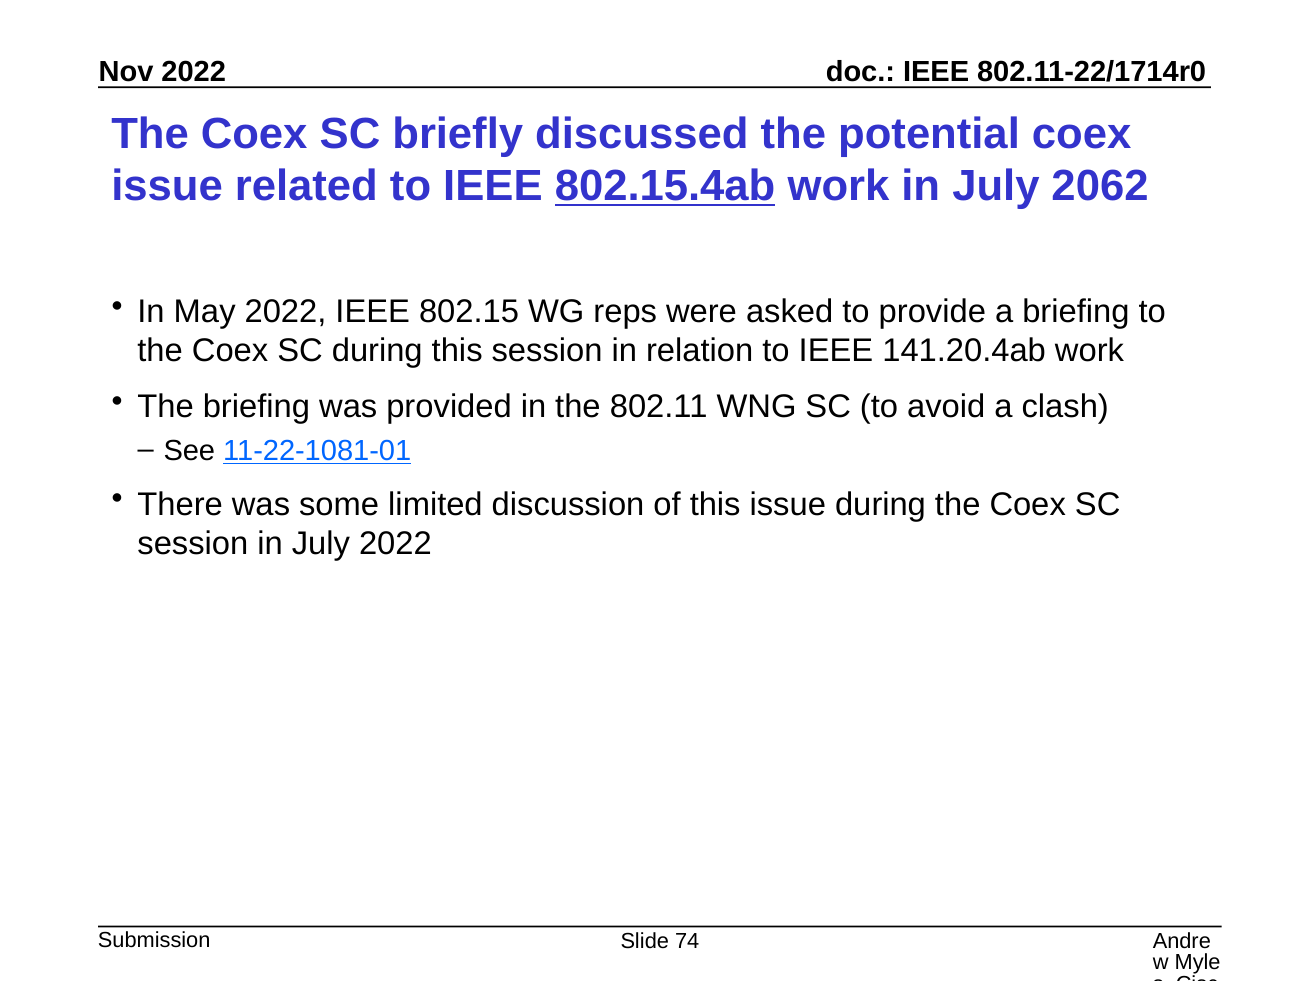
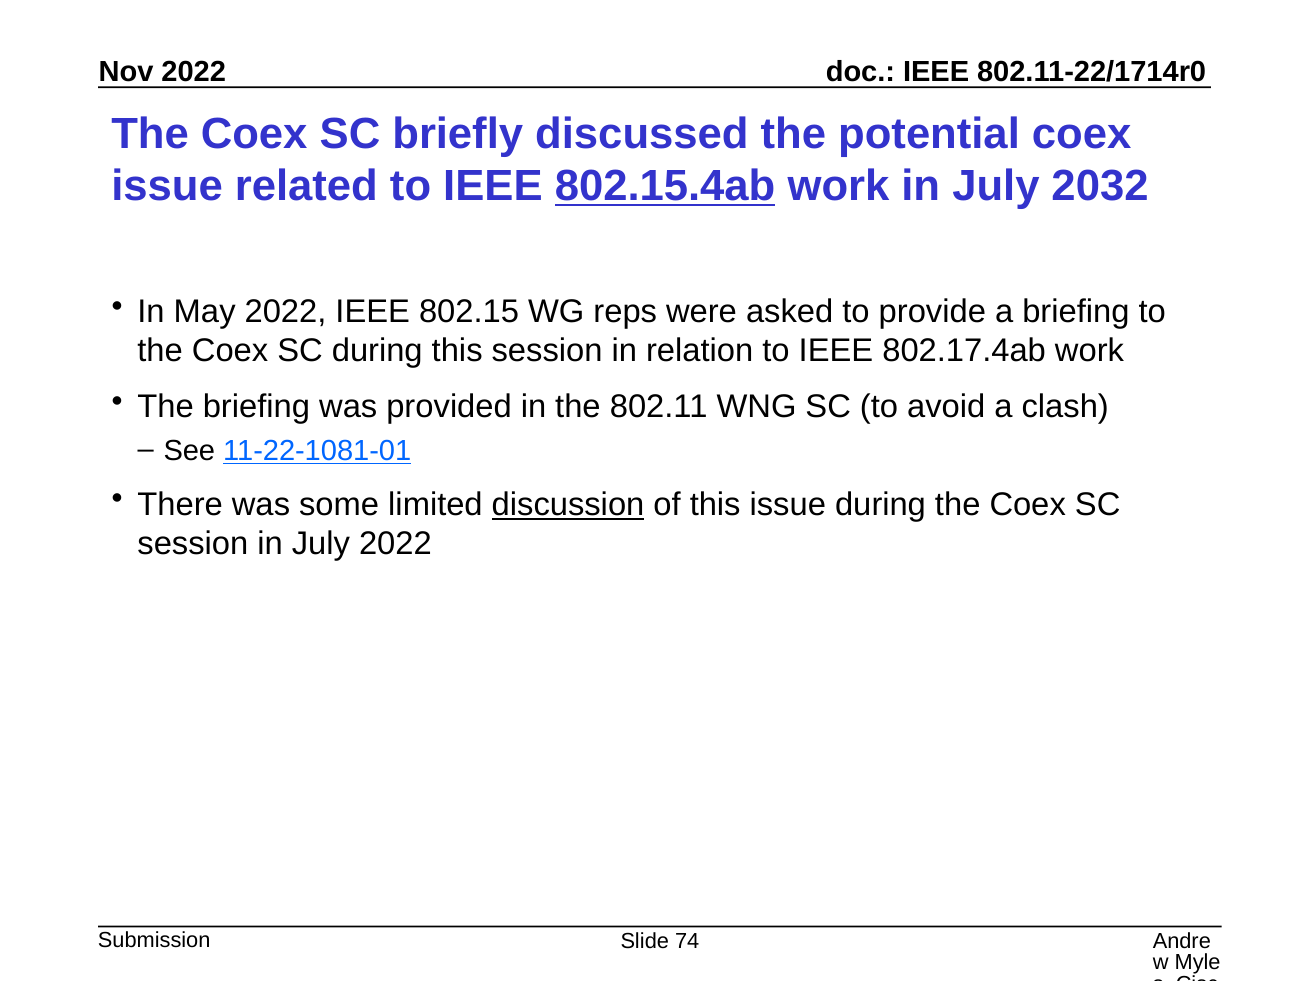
2062: 2062 -> 2032
141.20.4ab: 141.20.4ab -> 802.17.4ab
discussion underline: none -> present
